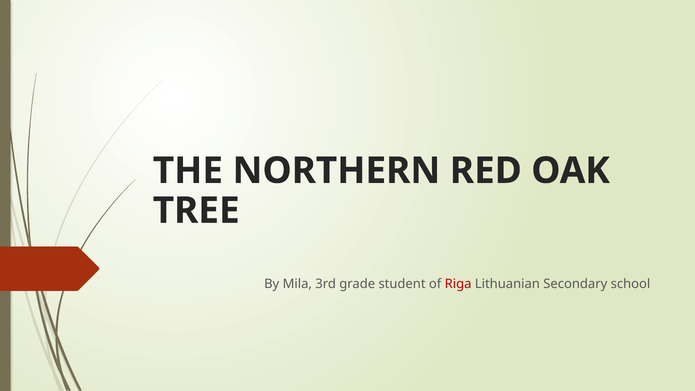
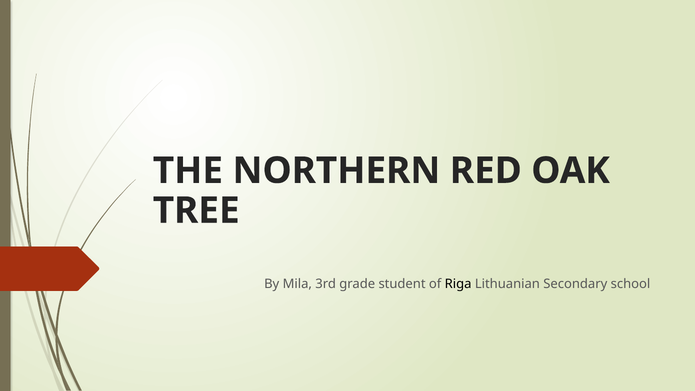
Riga colour: red -> black
